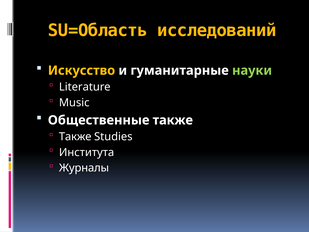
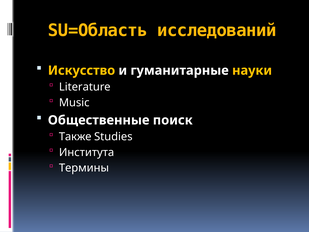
науки colour: light green -> yellow
Общественные также: также -> поиск
Журналы: Журналы -> Термины
